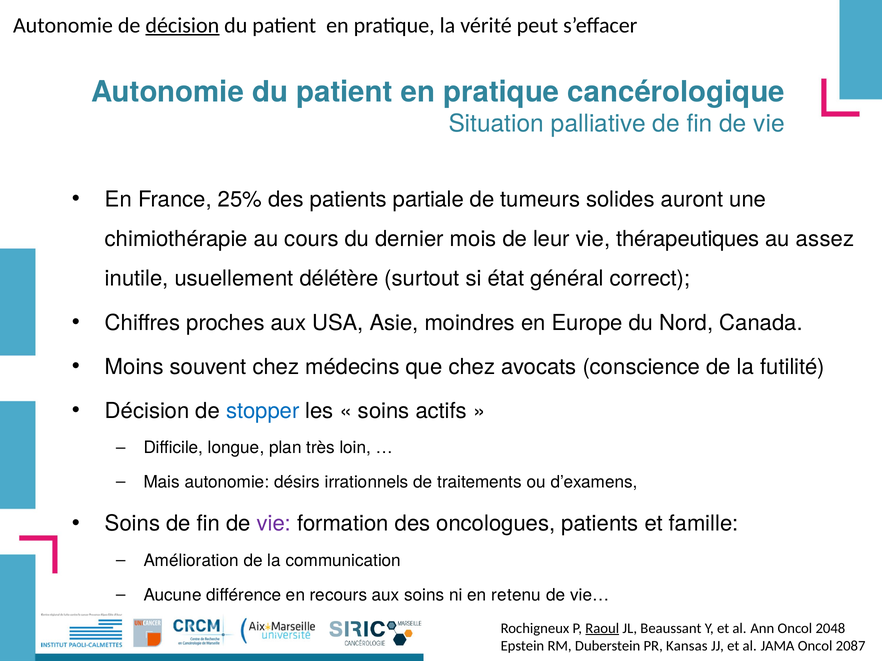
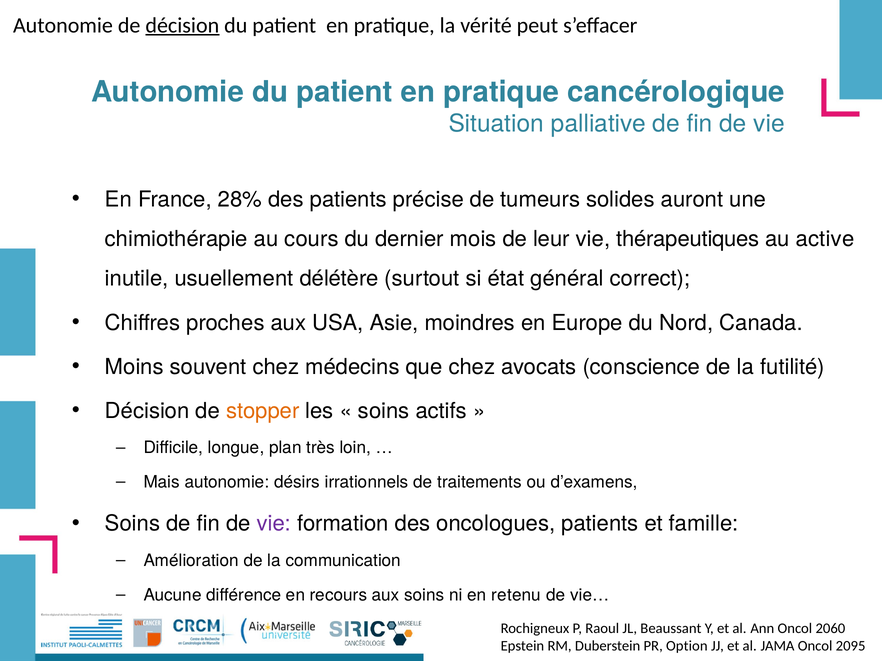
25%: 25% -> 28%
partiale: partiale -> précise
assez: assez -> active
stopper colour: blue -> orange
Raoul underline: present -> none
2048: 2048 -> 2060
Kansas: Kansas -> Option
2087: 2087 -> 2095
